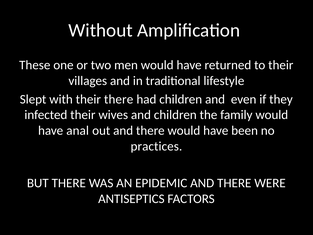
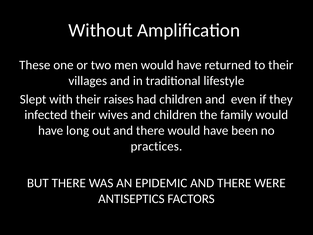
their there: there -> raises
anal: anal -> long
